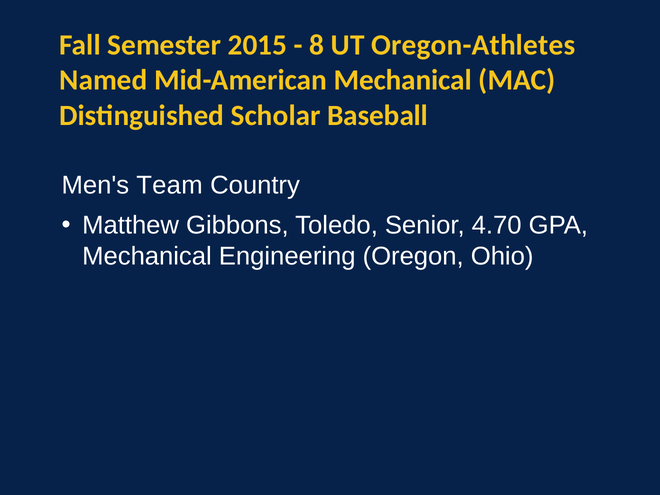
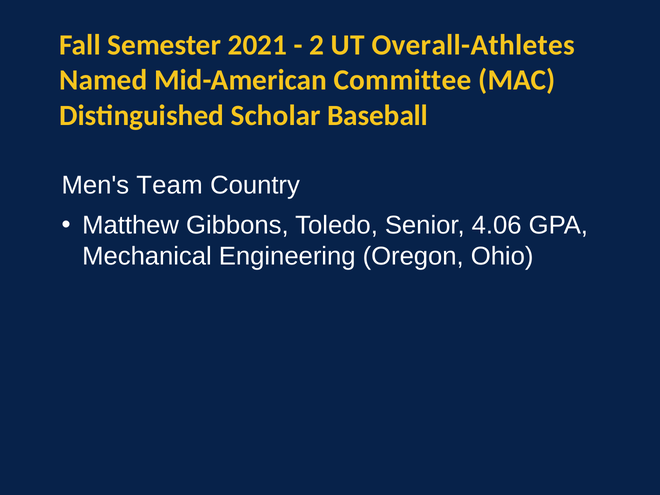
2015: 2015 -> 2021
8: 8 -> 2
Oregon-Athletes: Oregon-Athletes -> Overall-Athletes
Mid-American Mechanical: Mechanical -> Committee
4.70: 4.70 -> 4.06
